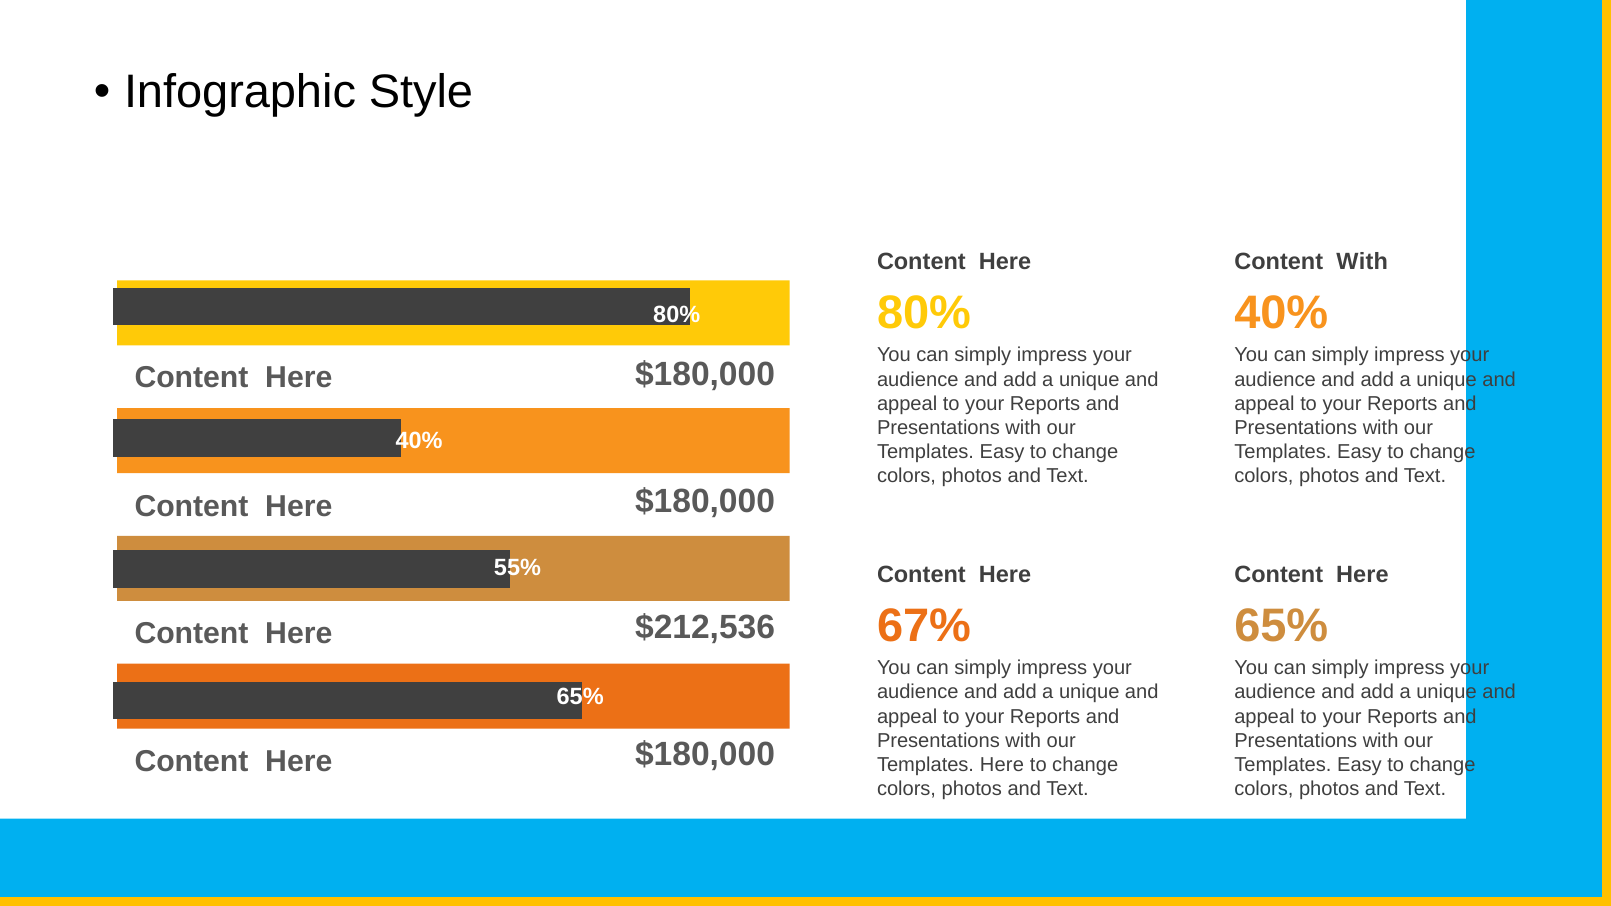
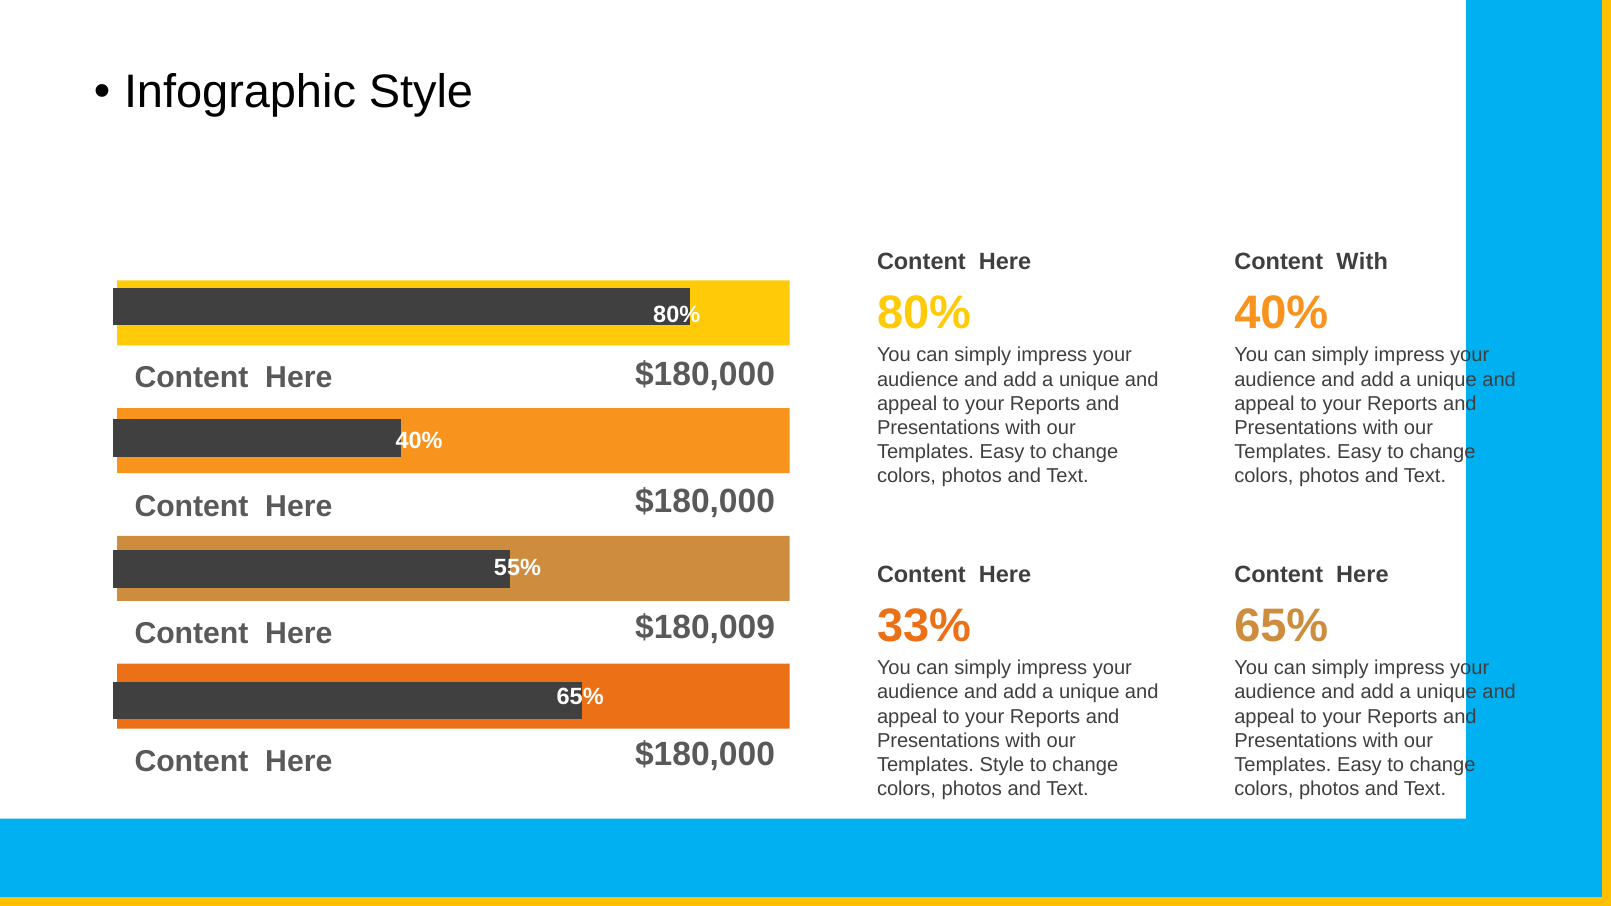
67%: 67% -> 33%
$212,536: $212,536 -> $180,009
Templates Here: Here -> Style
